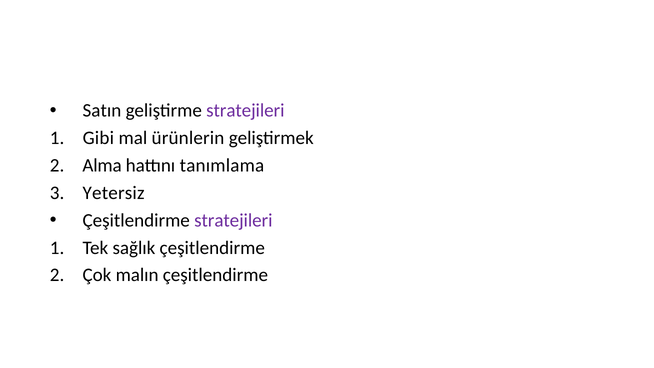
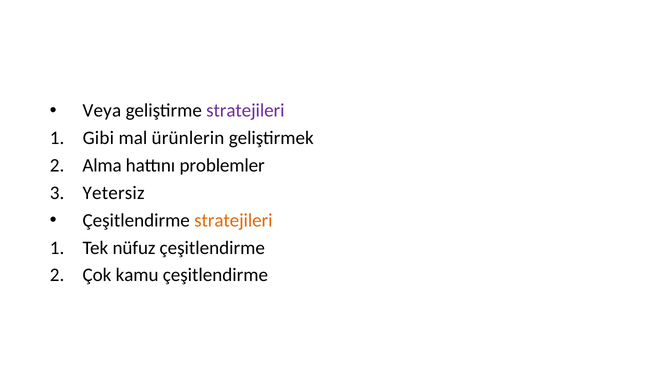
Satın: Satın -> Veya
tanımlama: tanımlama -> problemler
stratejileri at (233, 220) colour: purple -> orange
sağlık: sağlık -> nüfuz
malın: malın -> kamu
